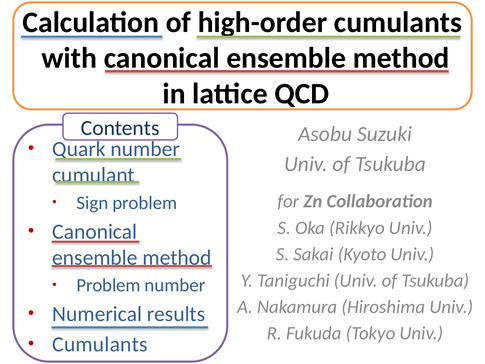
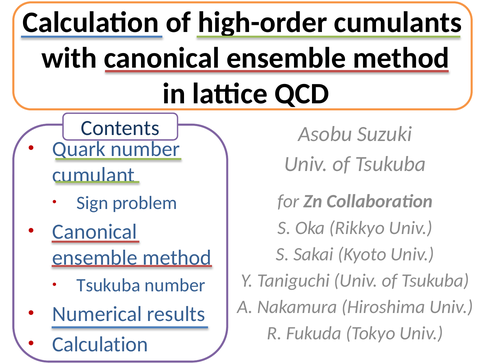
Problem at (109, 285): Problem -> Tsukuba
Cumulants at (100, 344): Cumulants -> Calculation
